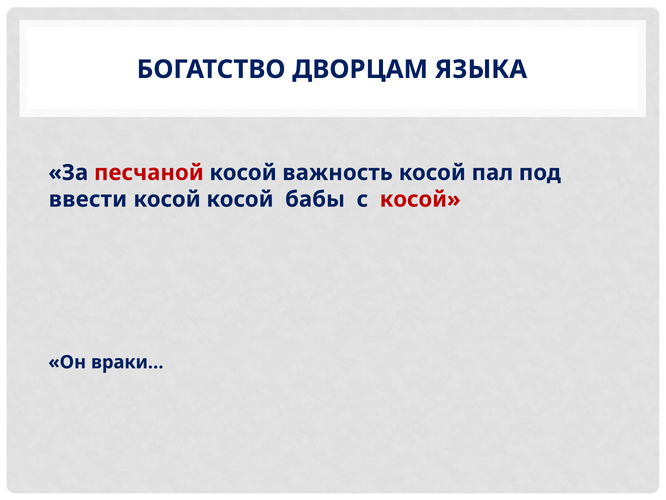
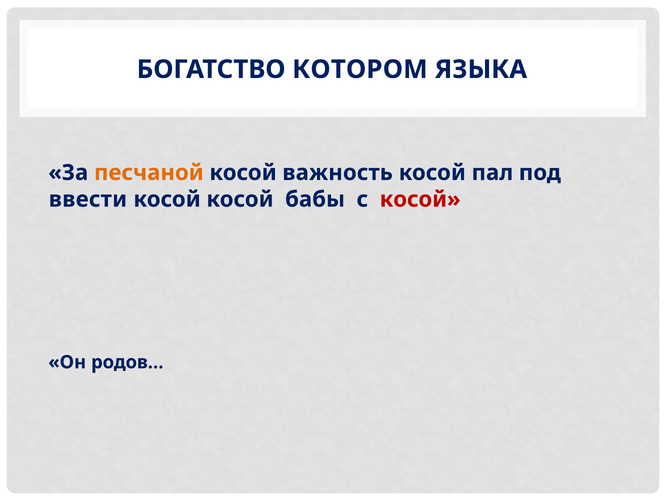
ДВОРЦАМ: ДВОРЦАМ -> КОТОРОМ
песчаной colour: red -> orange
враки…: враки… -> родов…
